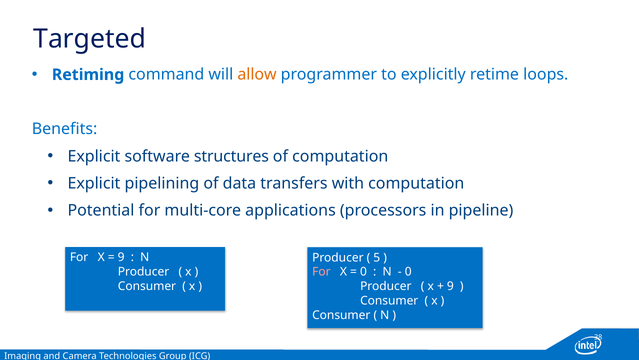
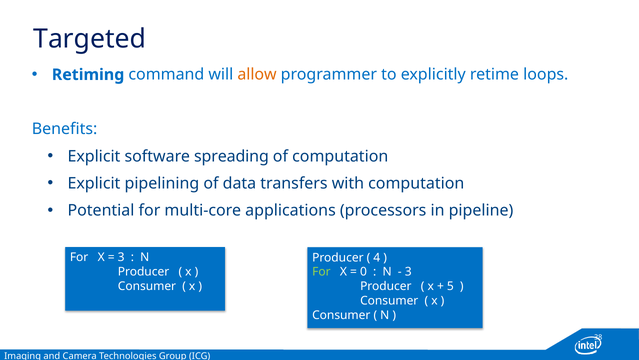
structures: structures -> spreading
9 at (121, 257): 9 -> 3
5: 5 -> 4
For at (321, 272) colour: pink -> light green
0 at (408, 272): 0 -> 3
9 at (450, 286): 9 -> 5
